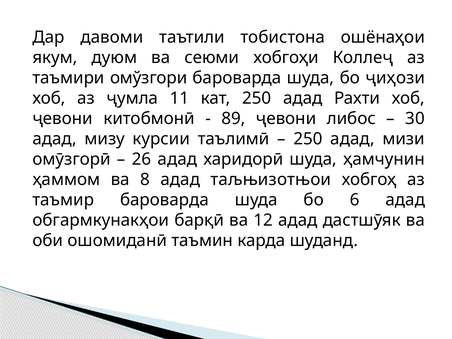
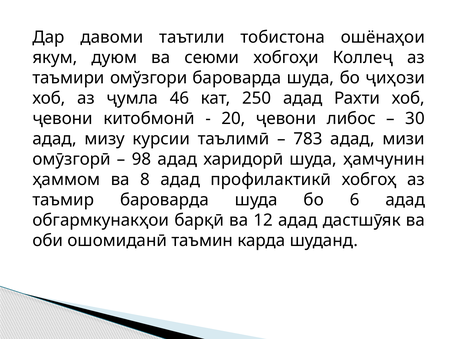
11: 11 -> 46
89: 89 -> 20
250 at (308, 139): 250 -> 783
26: 26 -> 98
таљњизотњои: таљњизотњои -> профилактикӣ
